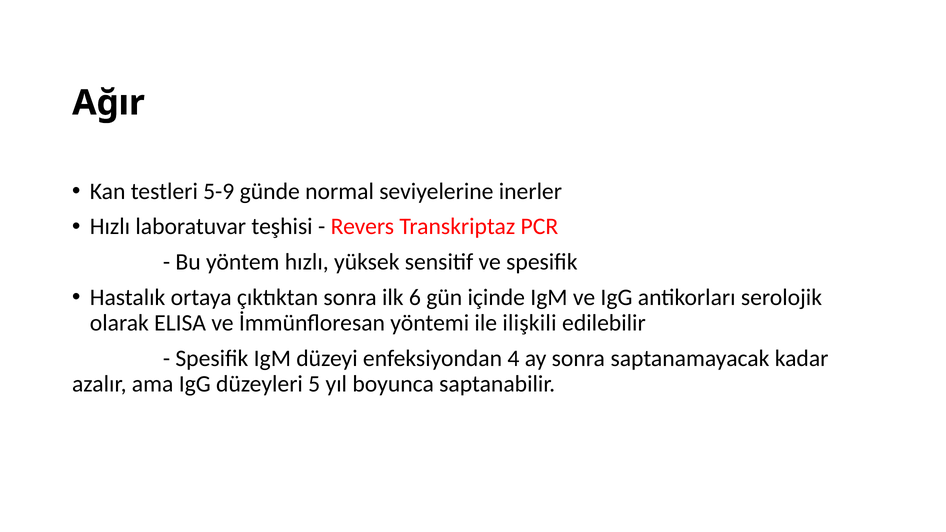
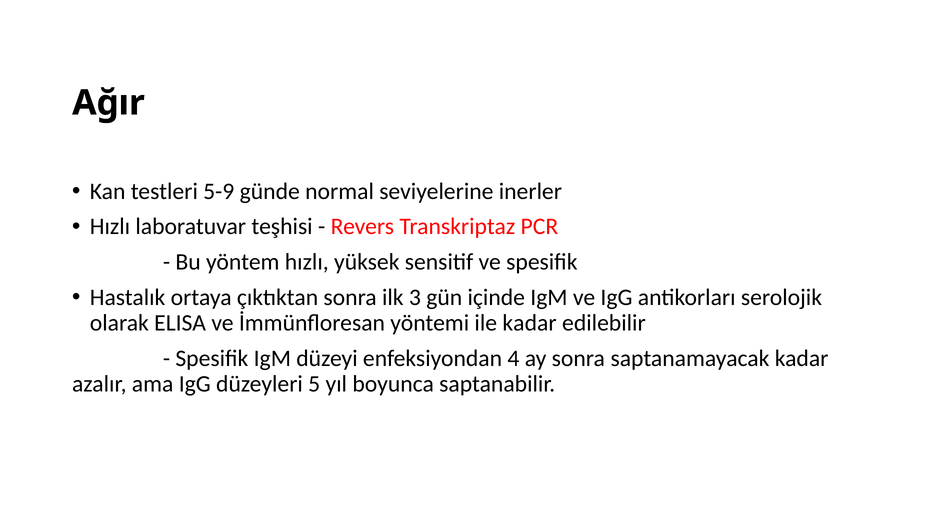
6: 6 -> 3
ile ilişkili: ilişkili -> kadar
